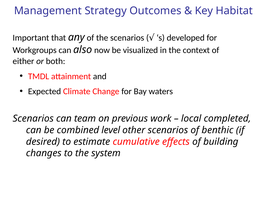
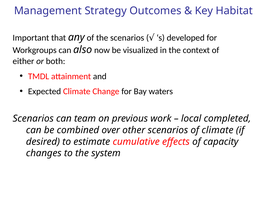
level: level -> over
of benthic: benthic -> climate
building: building -> capacity
